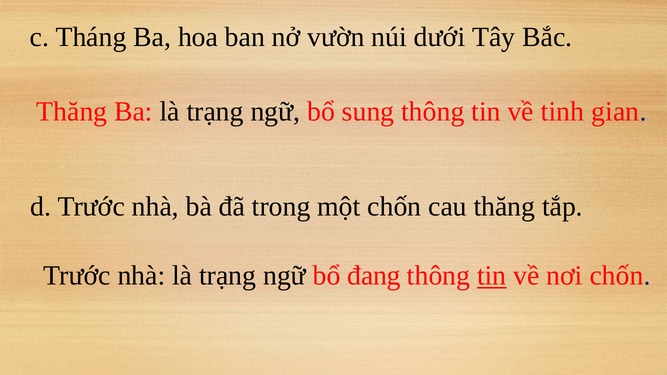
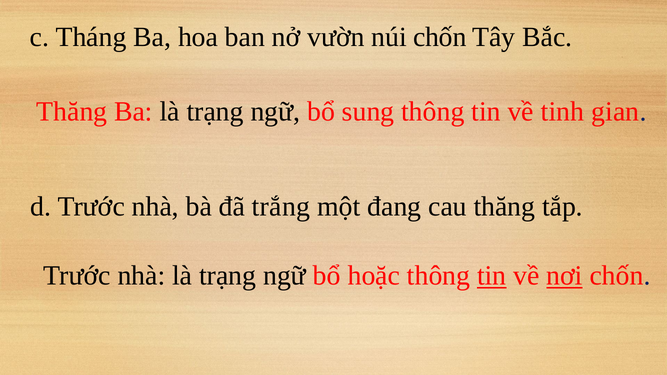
núi dưới: dưới -> chốn
trong: trong -> trắng
một chốn: chốn -> đang
đang: đang -> hoặc
nơi underline: none -> present
